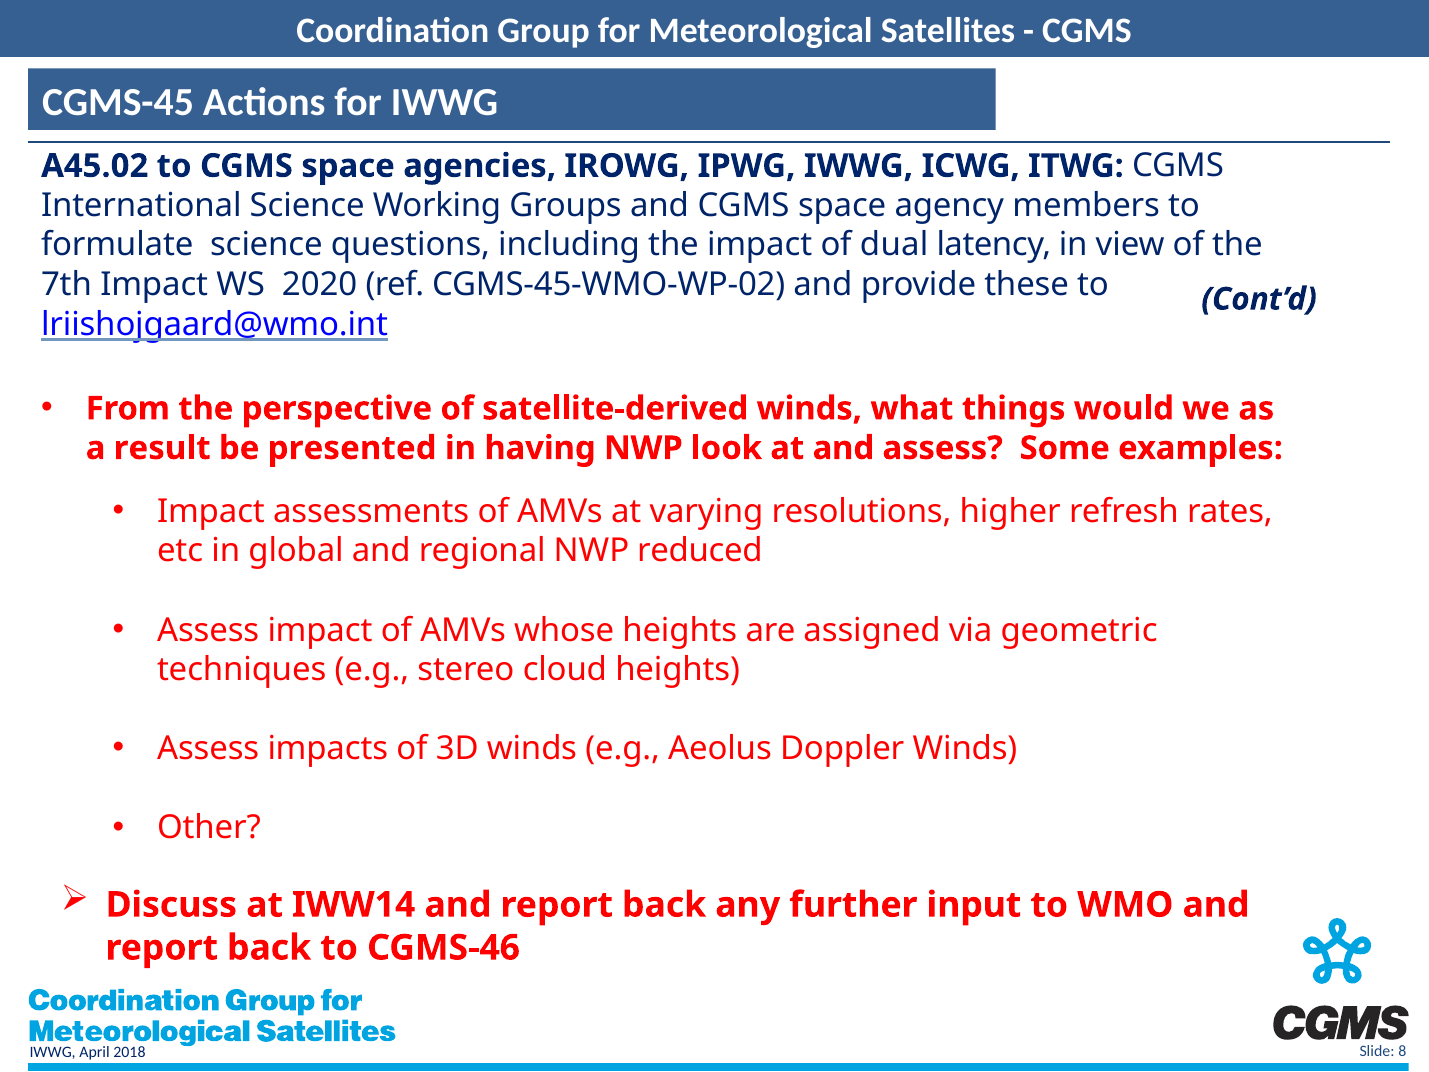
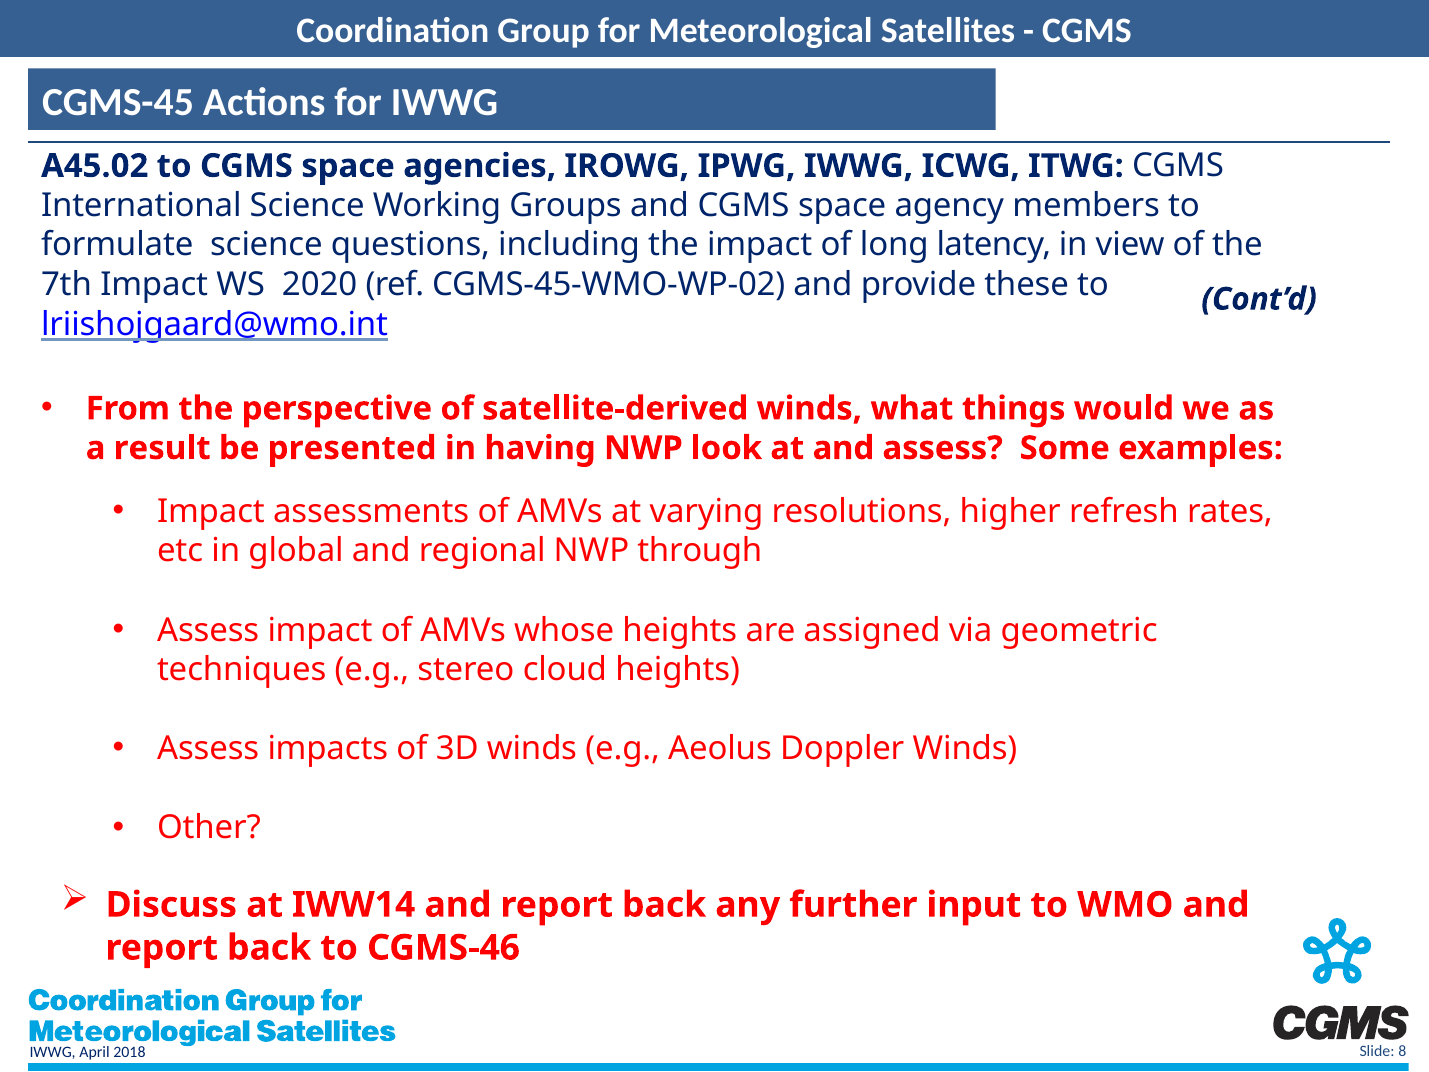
dual: dual -> long
reduced: reduced -> through
